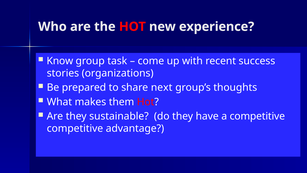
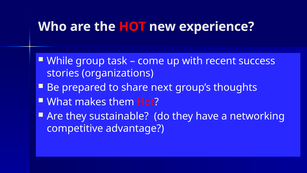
Know: Know -> While
a competitive: competitive -> networking
